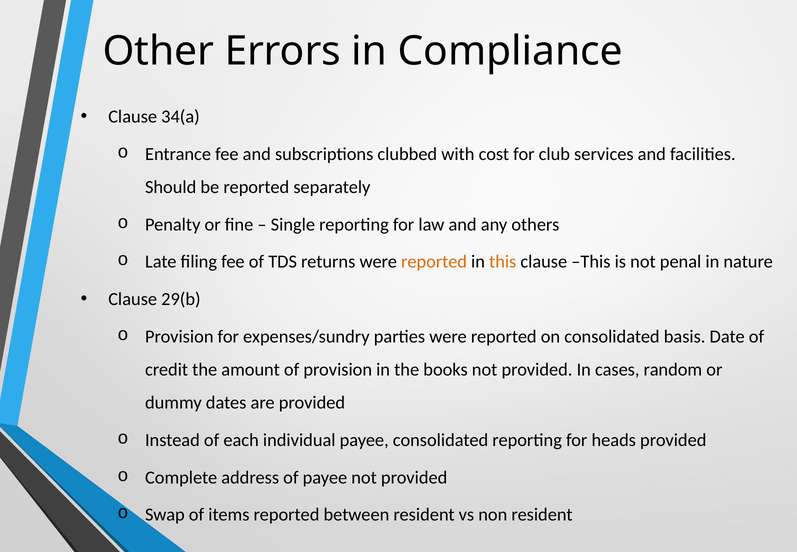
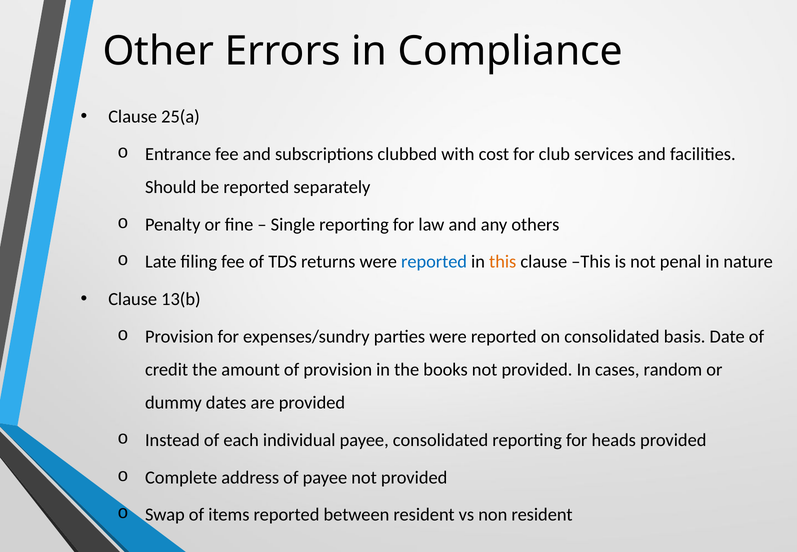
34(a: 34(a -> 25(a
reported at (434, 262) colour: orange -> blue
29(b: 29(b -> 13(b
